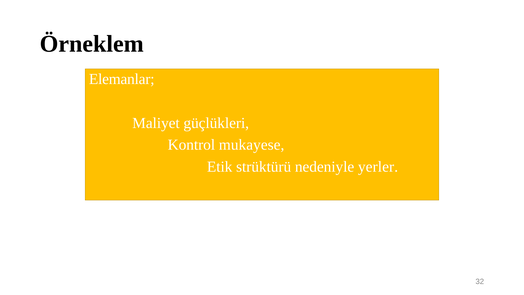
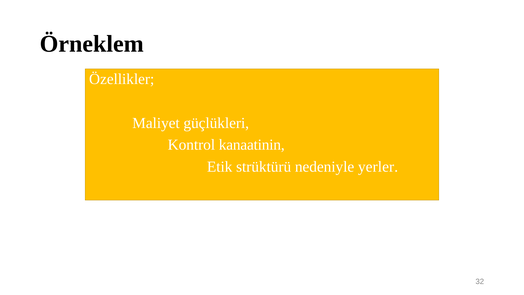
Elemanlar: Elemanlar -> Özellikler
mukayese: mukayese -> kanaatinin
